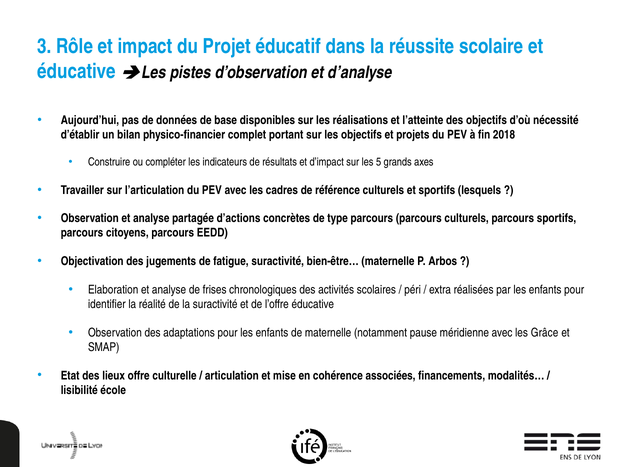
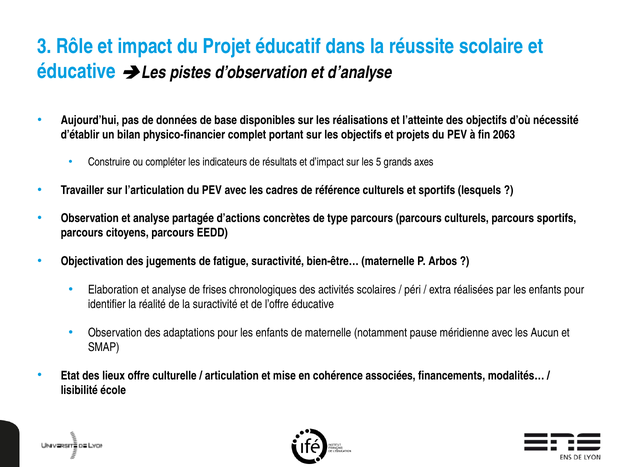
2018: 2018 -> 2063
Grâce: Grâce -> Aucun
